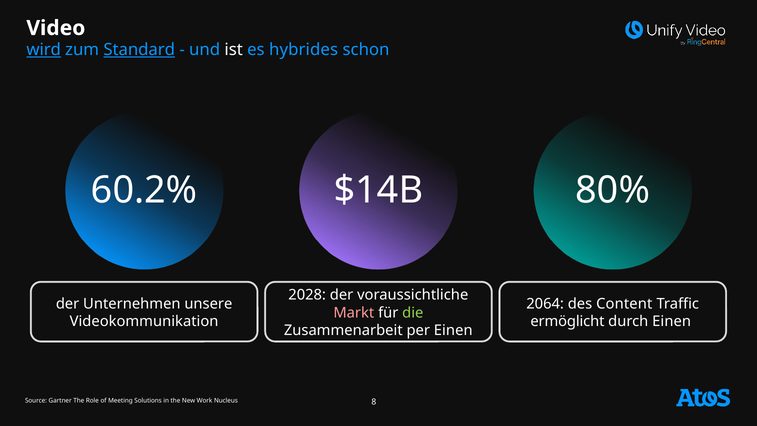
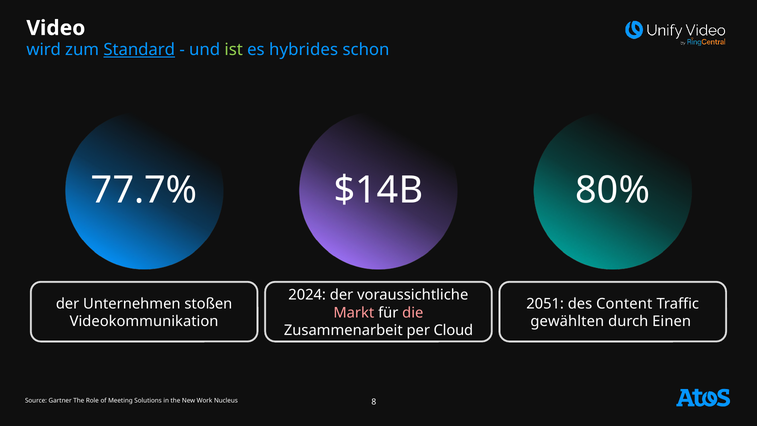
wird underline: present -> none
ist colour: white -> light green
60.2%: 60.2% -> 77.7%
2028: 2028 -> 2024
unsere: unsere -> stoßen
2064: 2064 -> 2051
die colour: light green -> pink
ermöglicht: ermöglicht -> gewählten
per Einen: Einen -> Cloud
